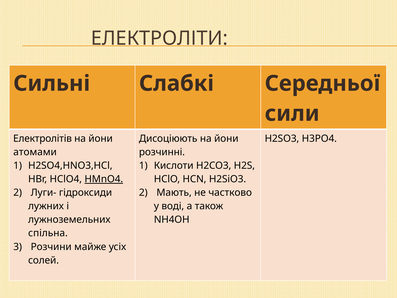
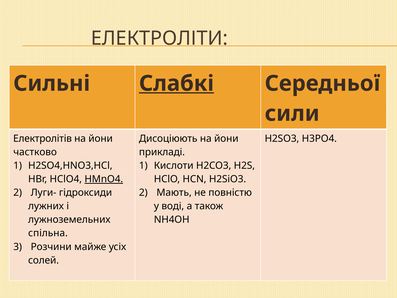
Слабкі underline: none -> present
атомами: атомами -> частково
розчинні: розчинні -> прикладі
частково: частково -> повністю
